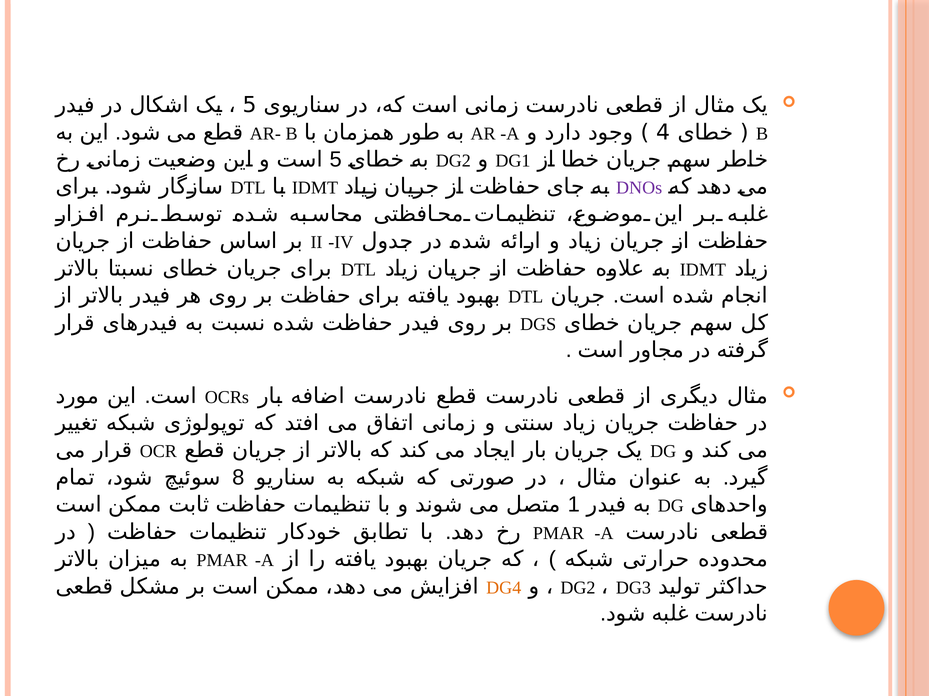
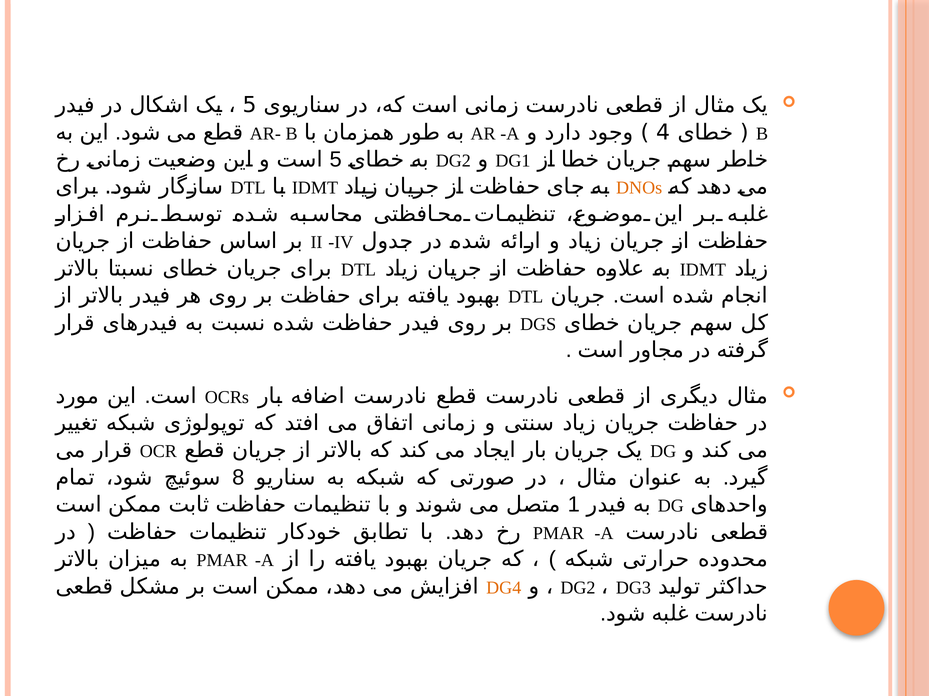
DNOs colour: purple -> orange
